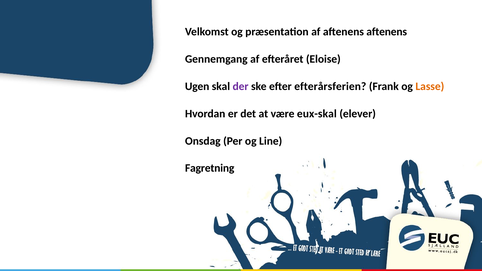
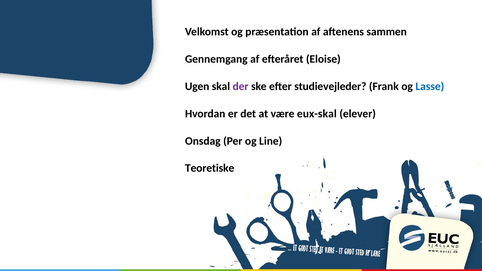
aftenens aftenens: aftenens -> sammen
efterårsferien: efterårsferien -> studievejleder
Lasse colour: orange -> blue
Fagretning: Fagretning -> Teoretiske
